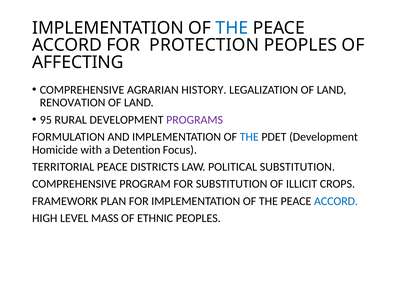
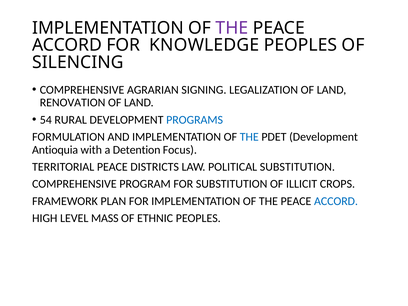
THE at (232, 28) colour: blue -> purple
PROTECTION: PROTECTION -> KNOWLEDGE
AFFECTING: AFFECTING -> SILENCING
HISTORY: HISTORY -> SIGNING
95: 95 -> 54
PROGRAMS colour: purple -> blue
Homicide: Homicide -> Antioquia
